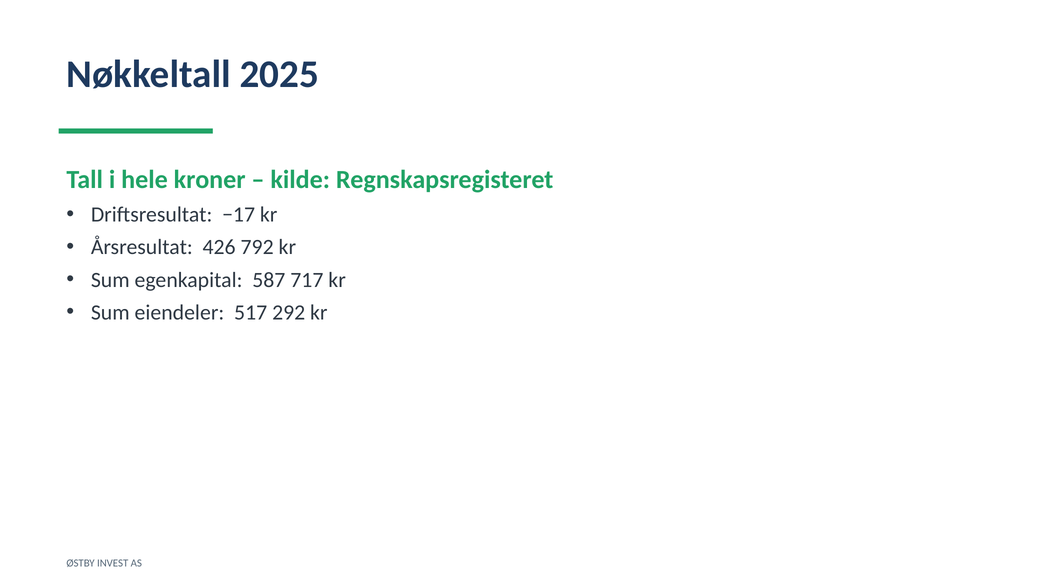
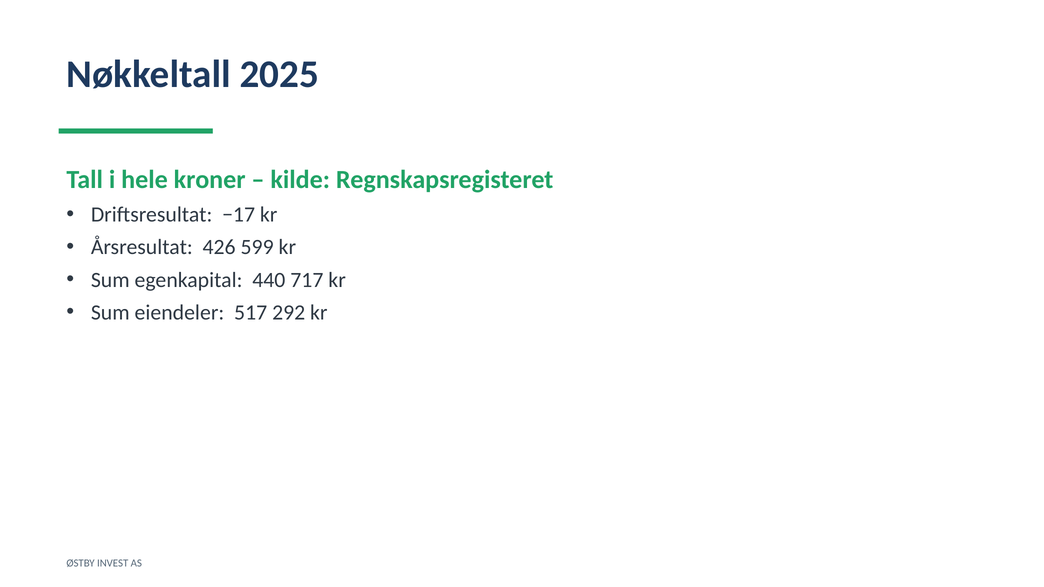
792: 792 -> 599
587: 587 -> 440
